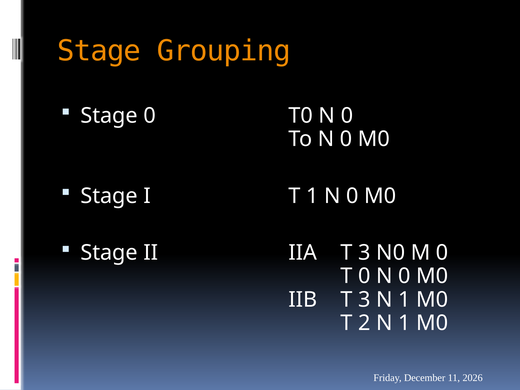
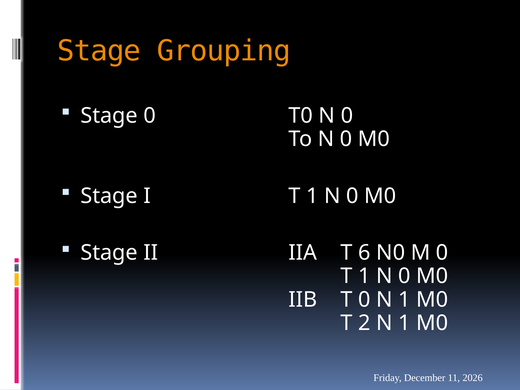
IIA T 3: 3 -> 6
0 at (364, 276): 0 -> 1
IIB T 3: 3 -> 0
